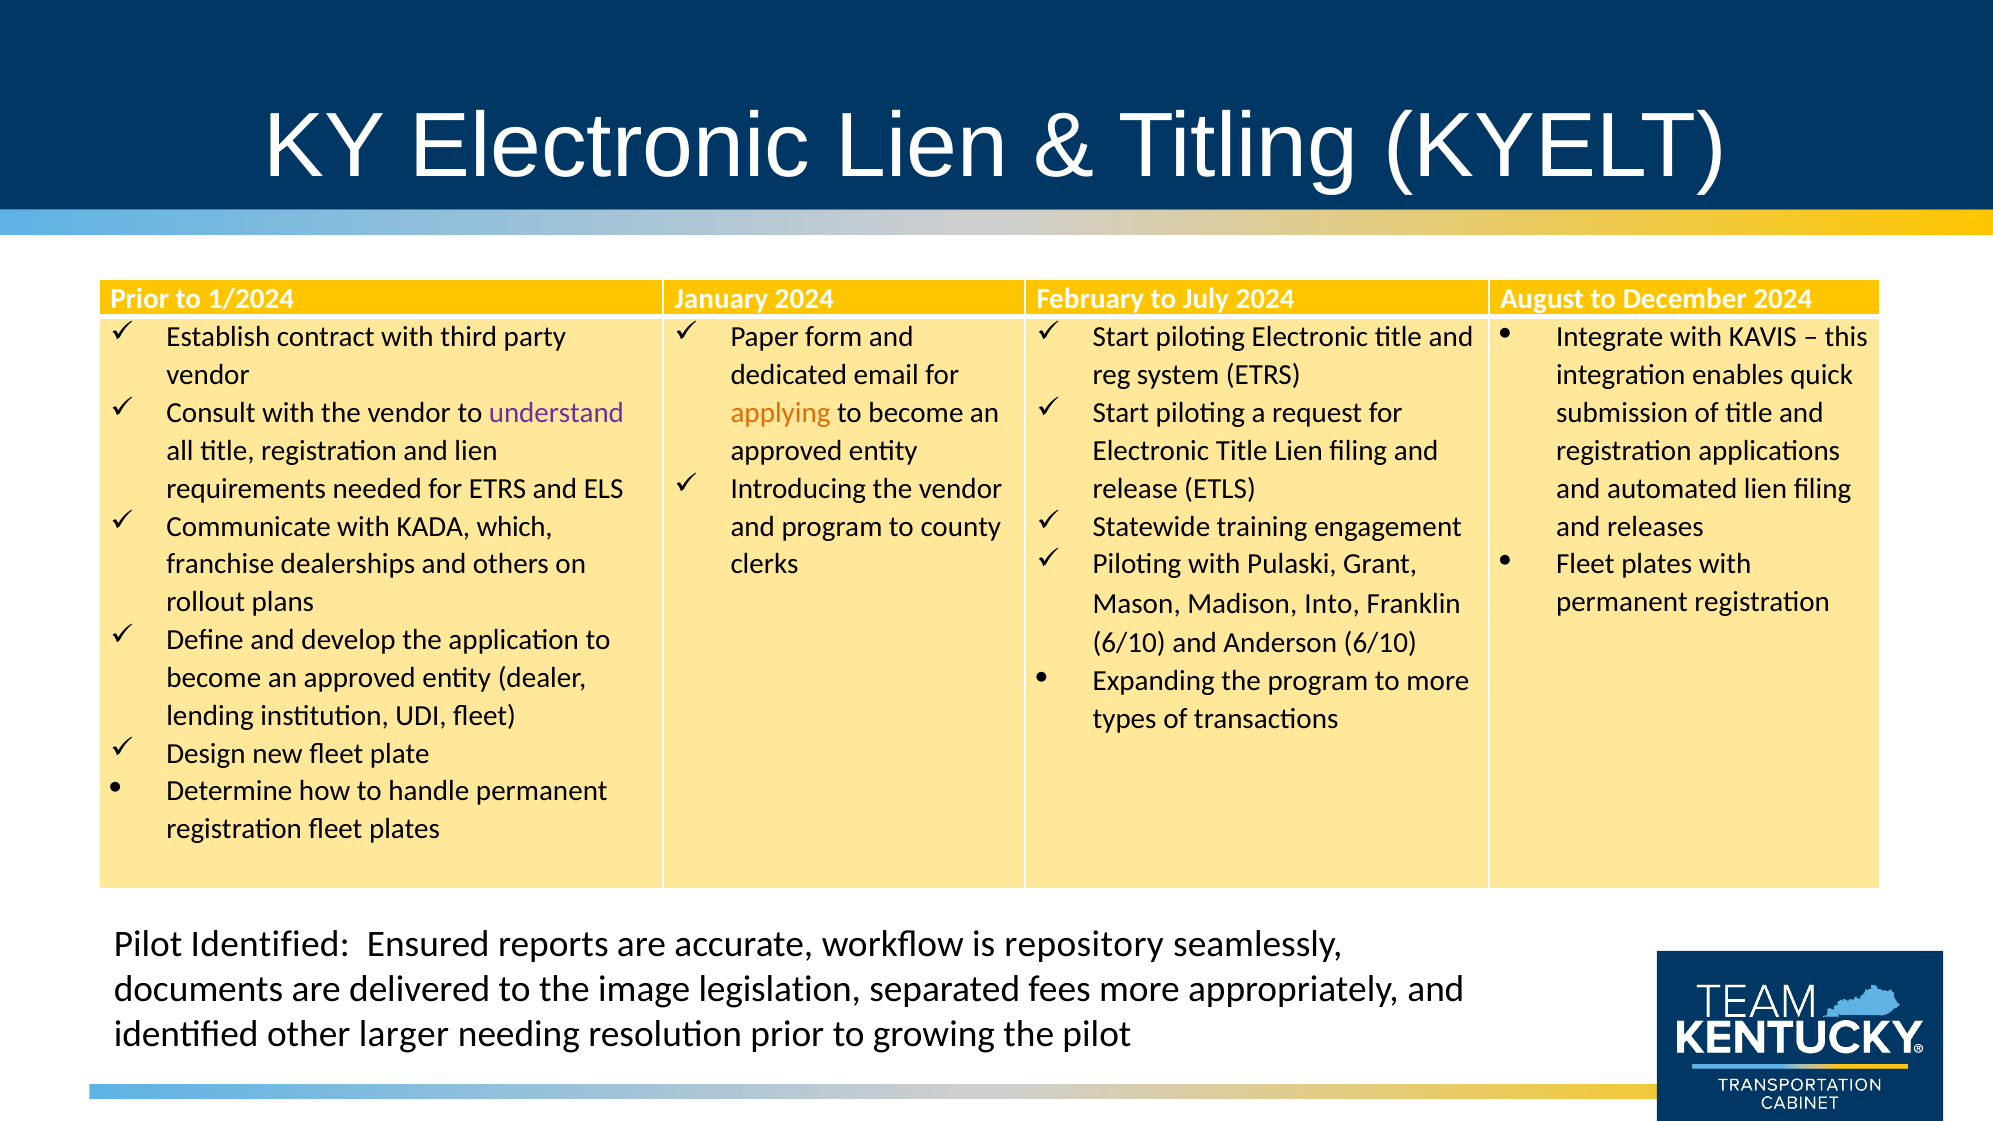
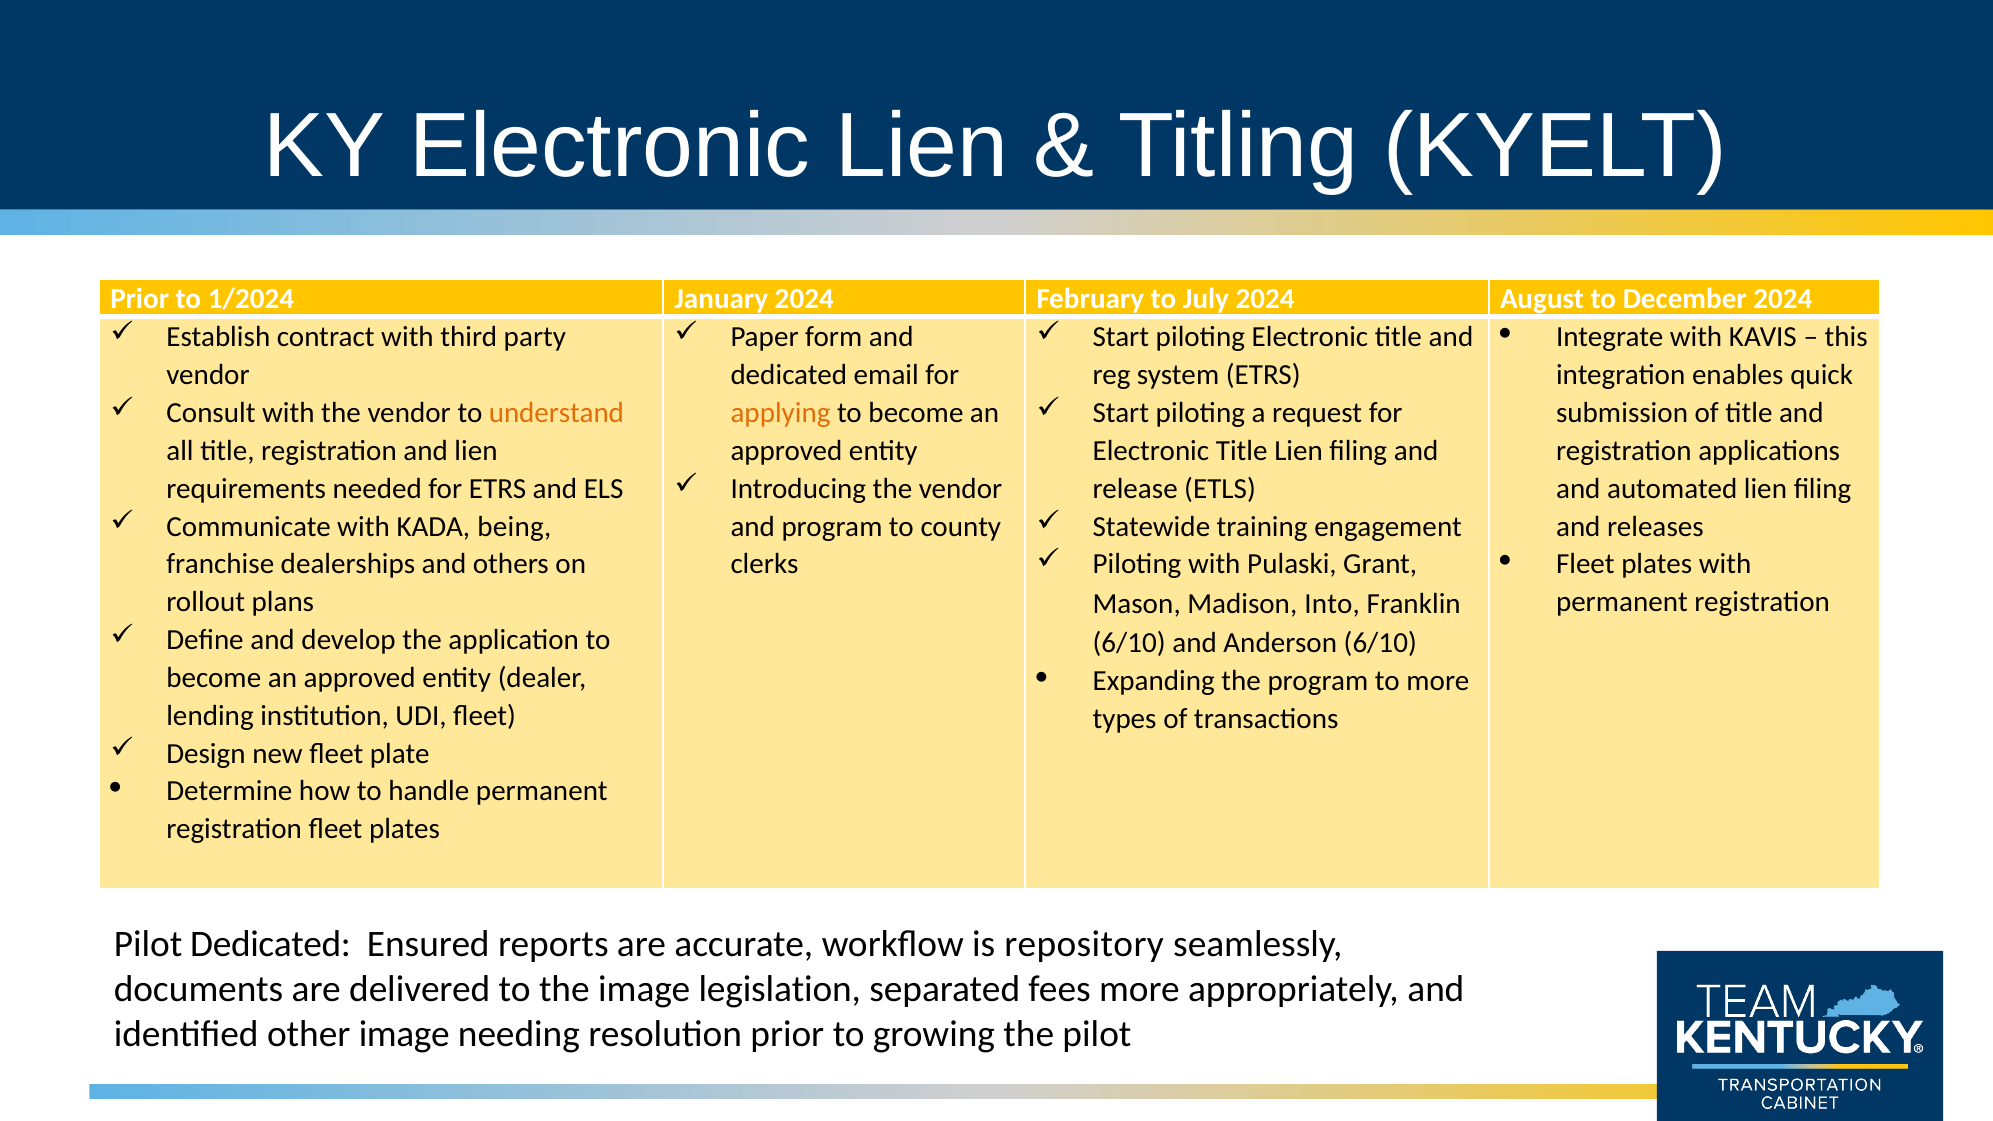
understand colour: purple -> orange
which: which -> being
Pilot Identified: Identified -> Dedicated
other larger: larger -> image
